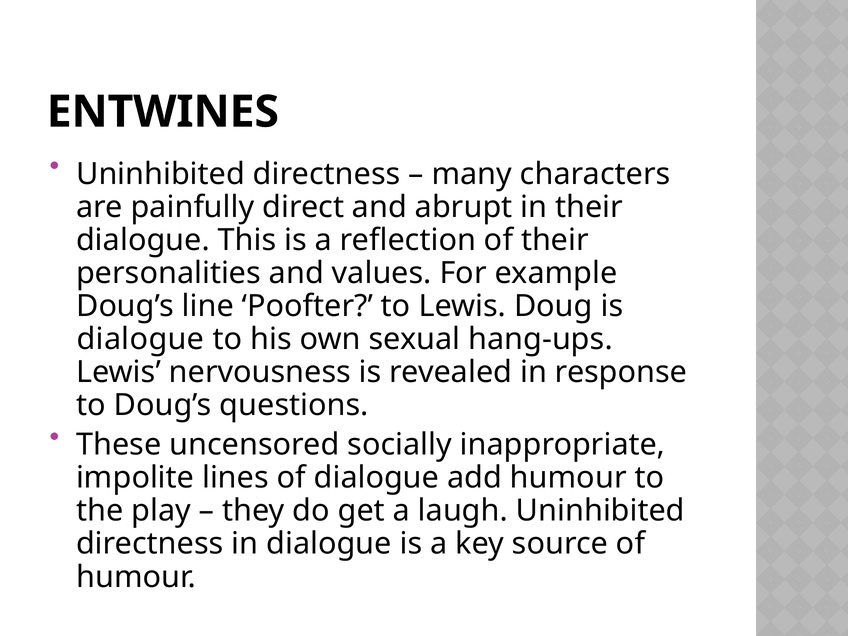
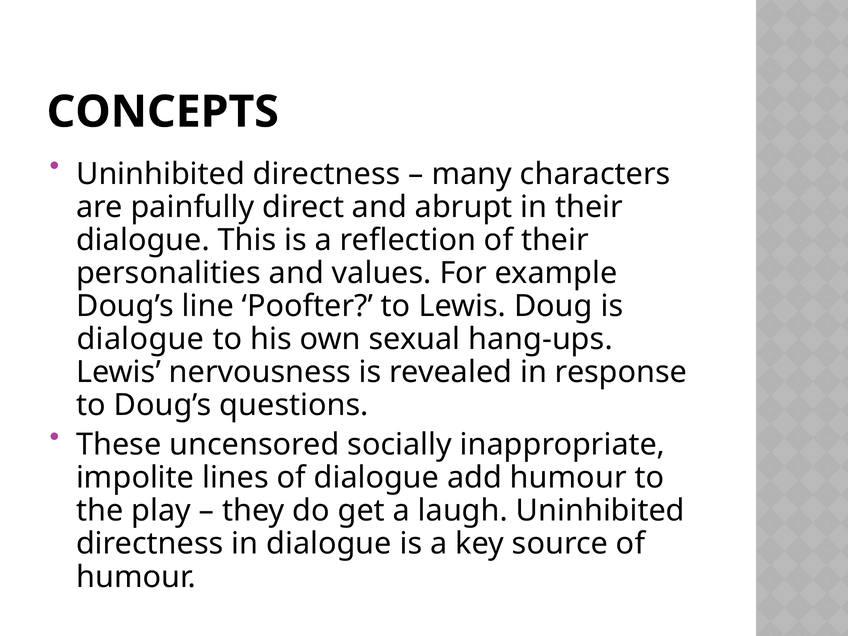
ENTWINES: ENTWINES -> CONCEPTS
